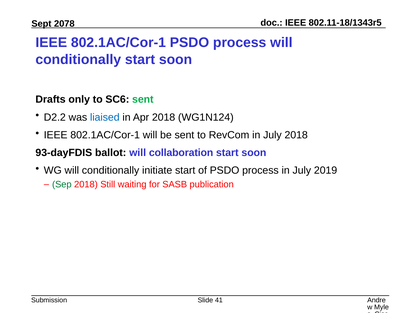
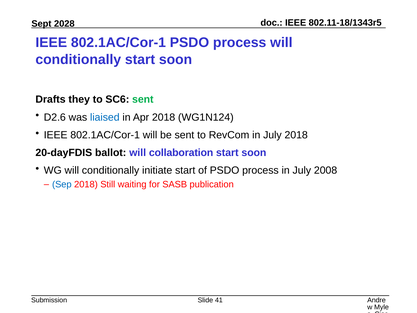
2078: 2078 -> 2028
only: only -> they
D2.2: D2.2 -> D2.6
93-dayFDIS: 93-dayFDIS -> 20-dayFDIS
2019: 2019 -> 2008
Sep colour: green -> blue
